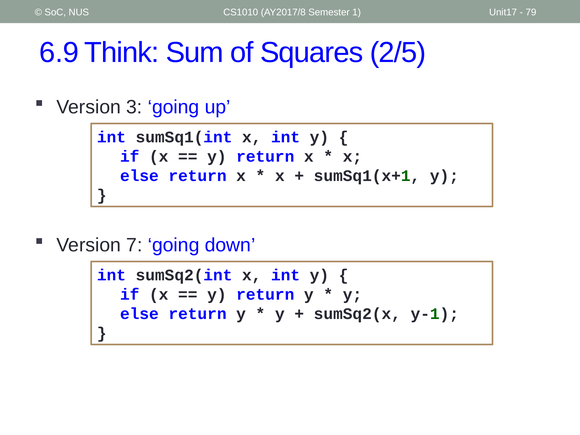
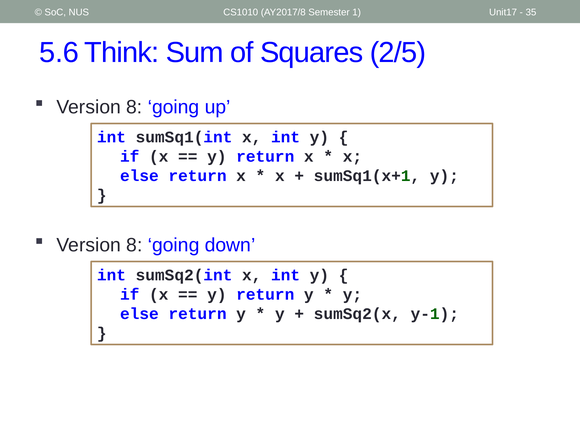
79: 79 -> 35
6.9: 6.9 -> 5.6
3 at (134, 107): 3 -> 8
7 at (134, 245): 7 -> 8
